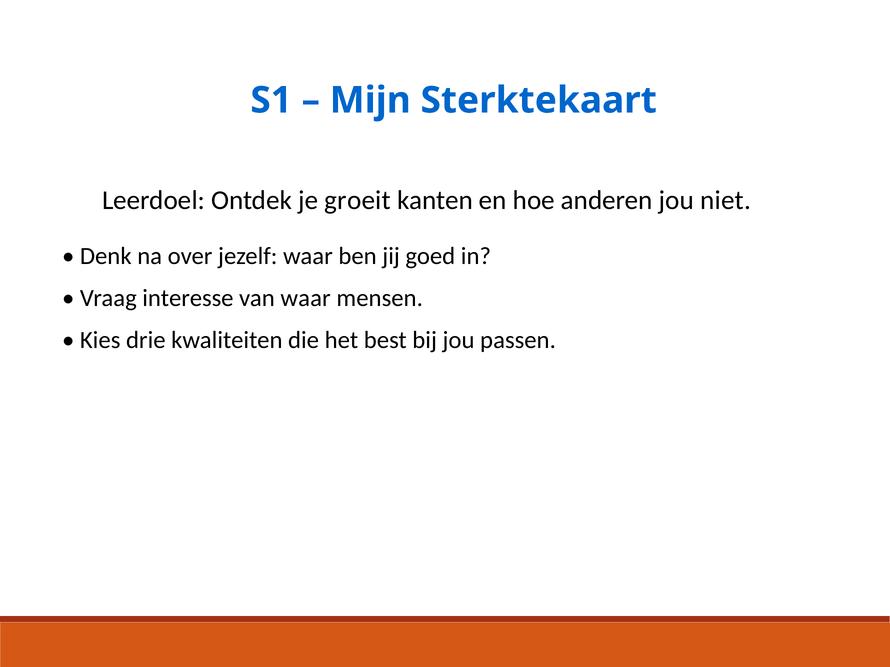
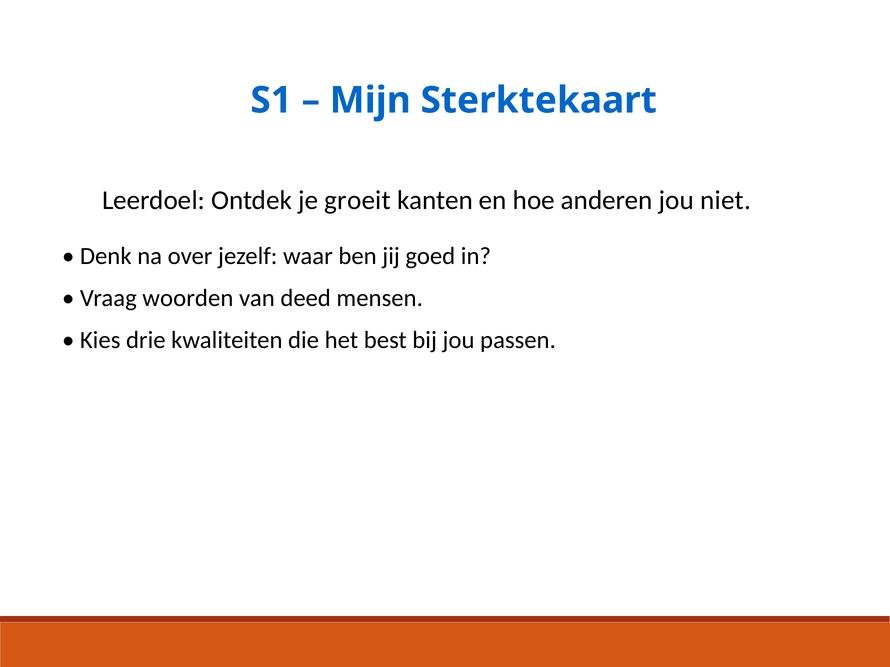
interesse: interesse -> woorden
van waar: waar -> deed
